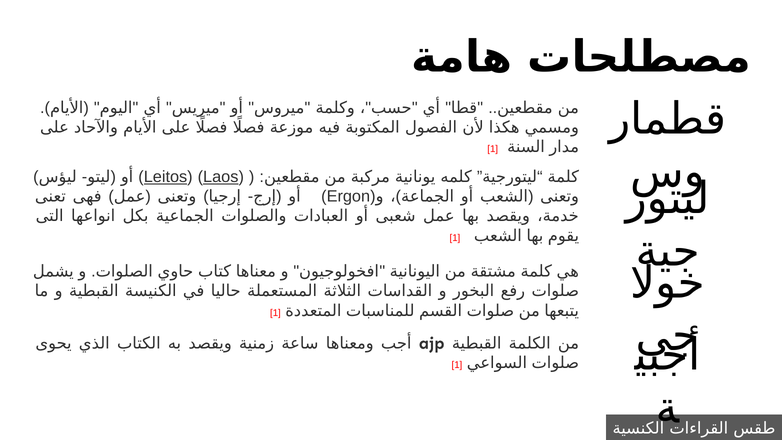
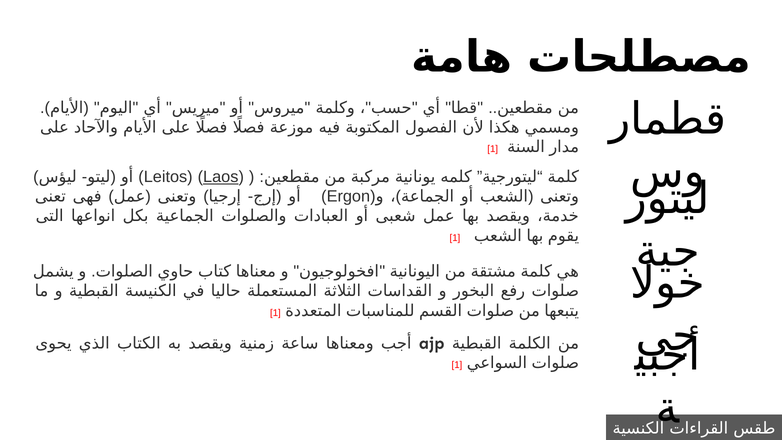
Leitos underline: present -> none
